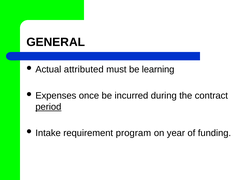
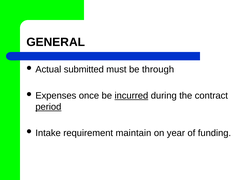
attributed: attributed -> submitted
learning: learning -> through
incurred underline: none -> present
program: program -> maintain
